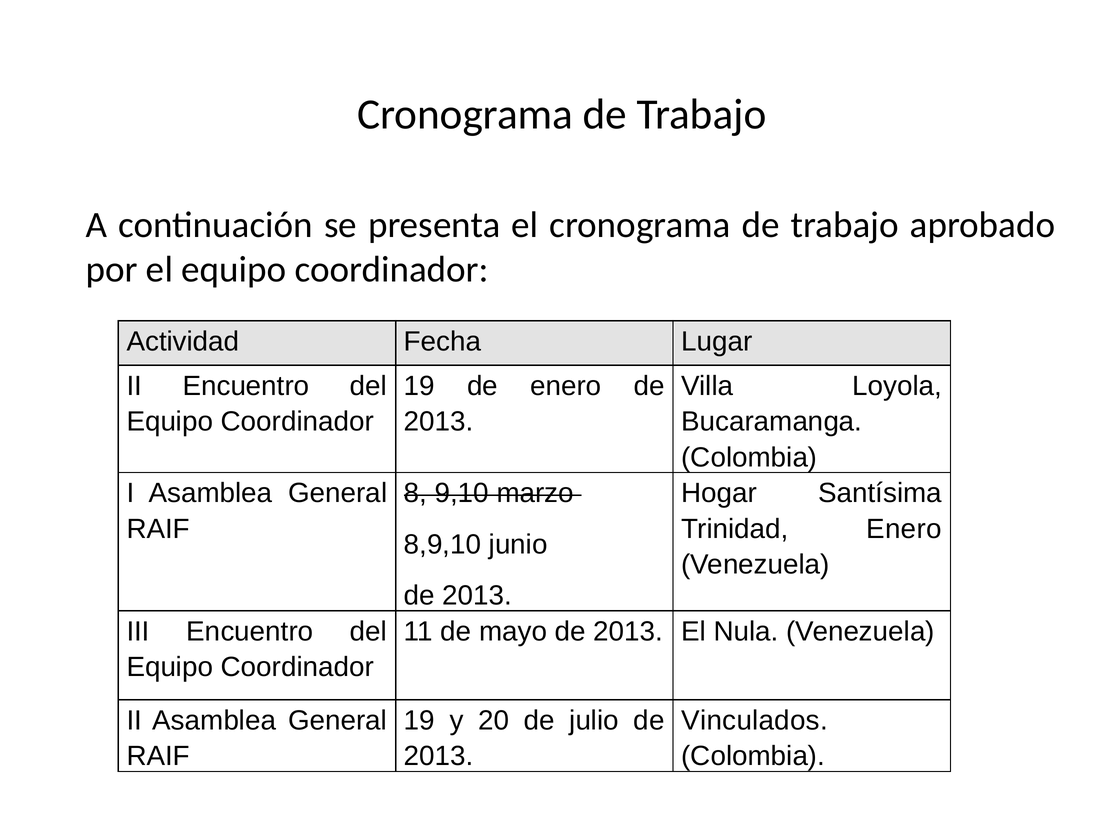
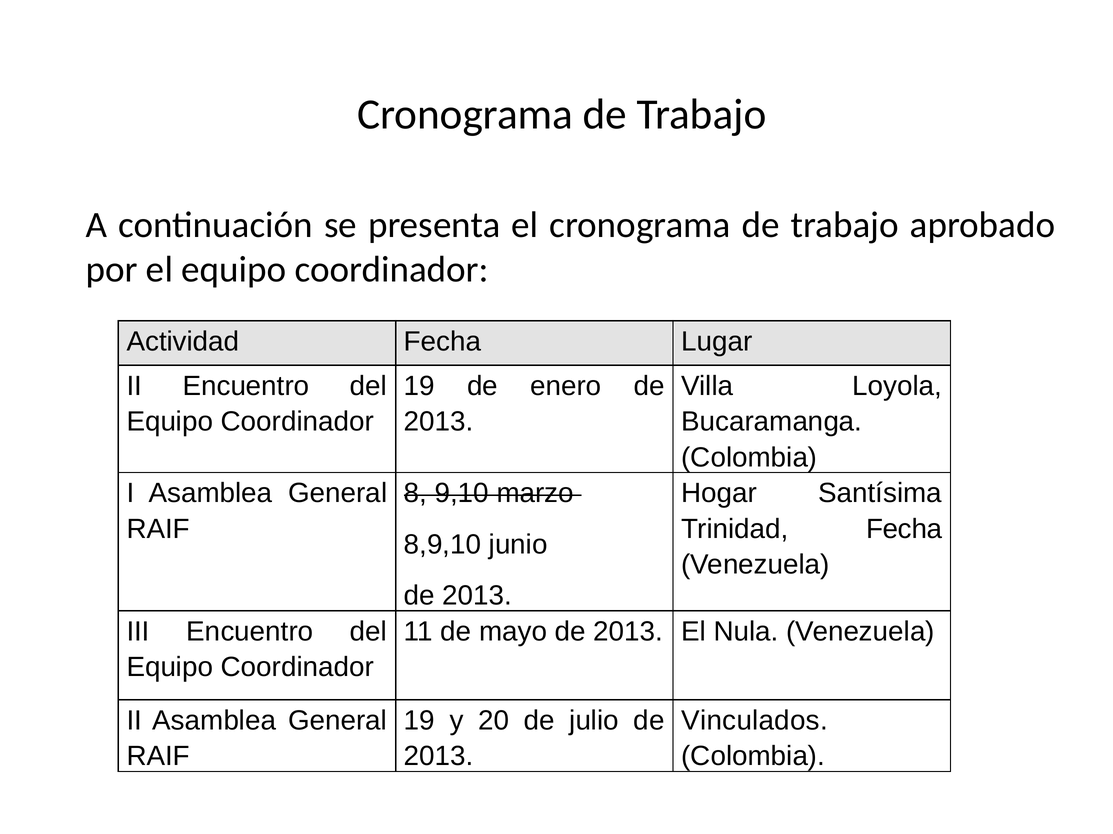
Trinidad Enero: Enero -> Fecha
